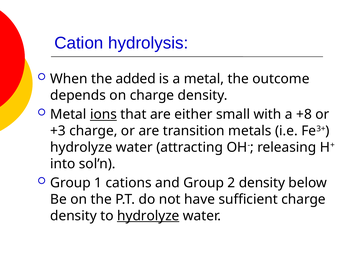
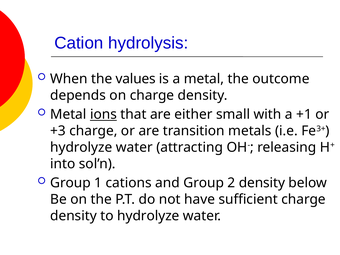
added: added -> values
+8: +8 -> +1
hydrolyze at (148, 216) underline: present -> none
